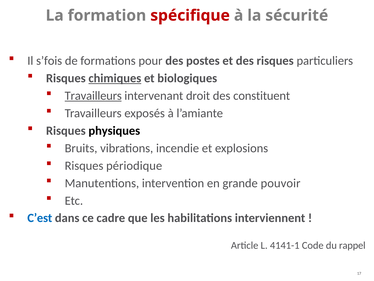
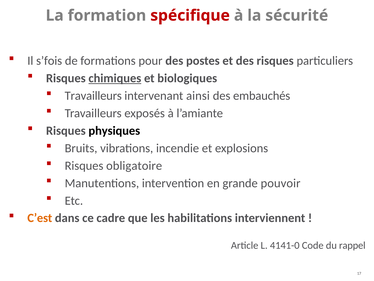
Travailleurs at (93, 96) underline: present -> none
droit: droit -> ainsi
constituent: constituent -> embauchés
périodique: périodique -> obligatoire
C’est colour: blue -> orange
4141-1: 4141-1 -> 4141-0
